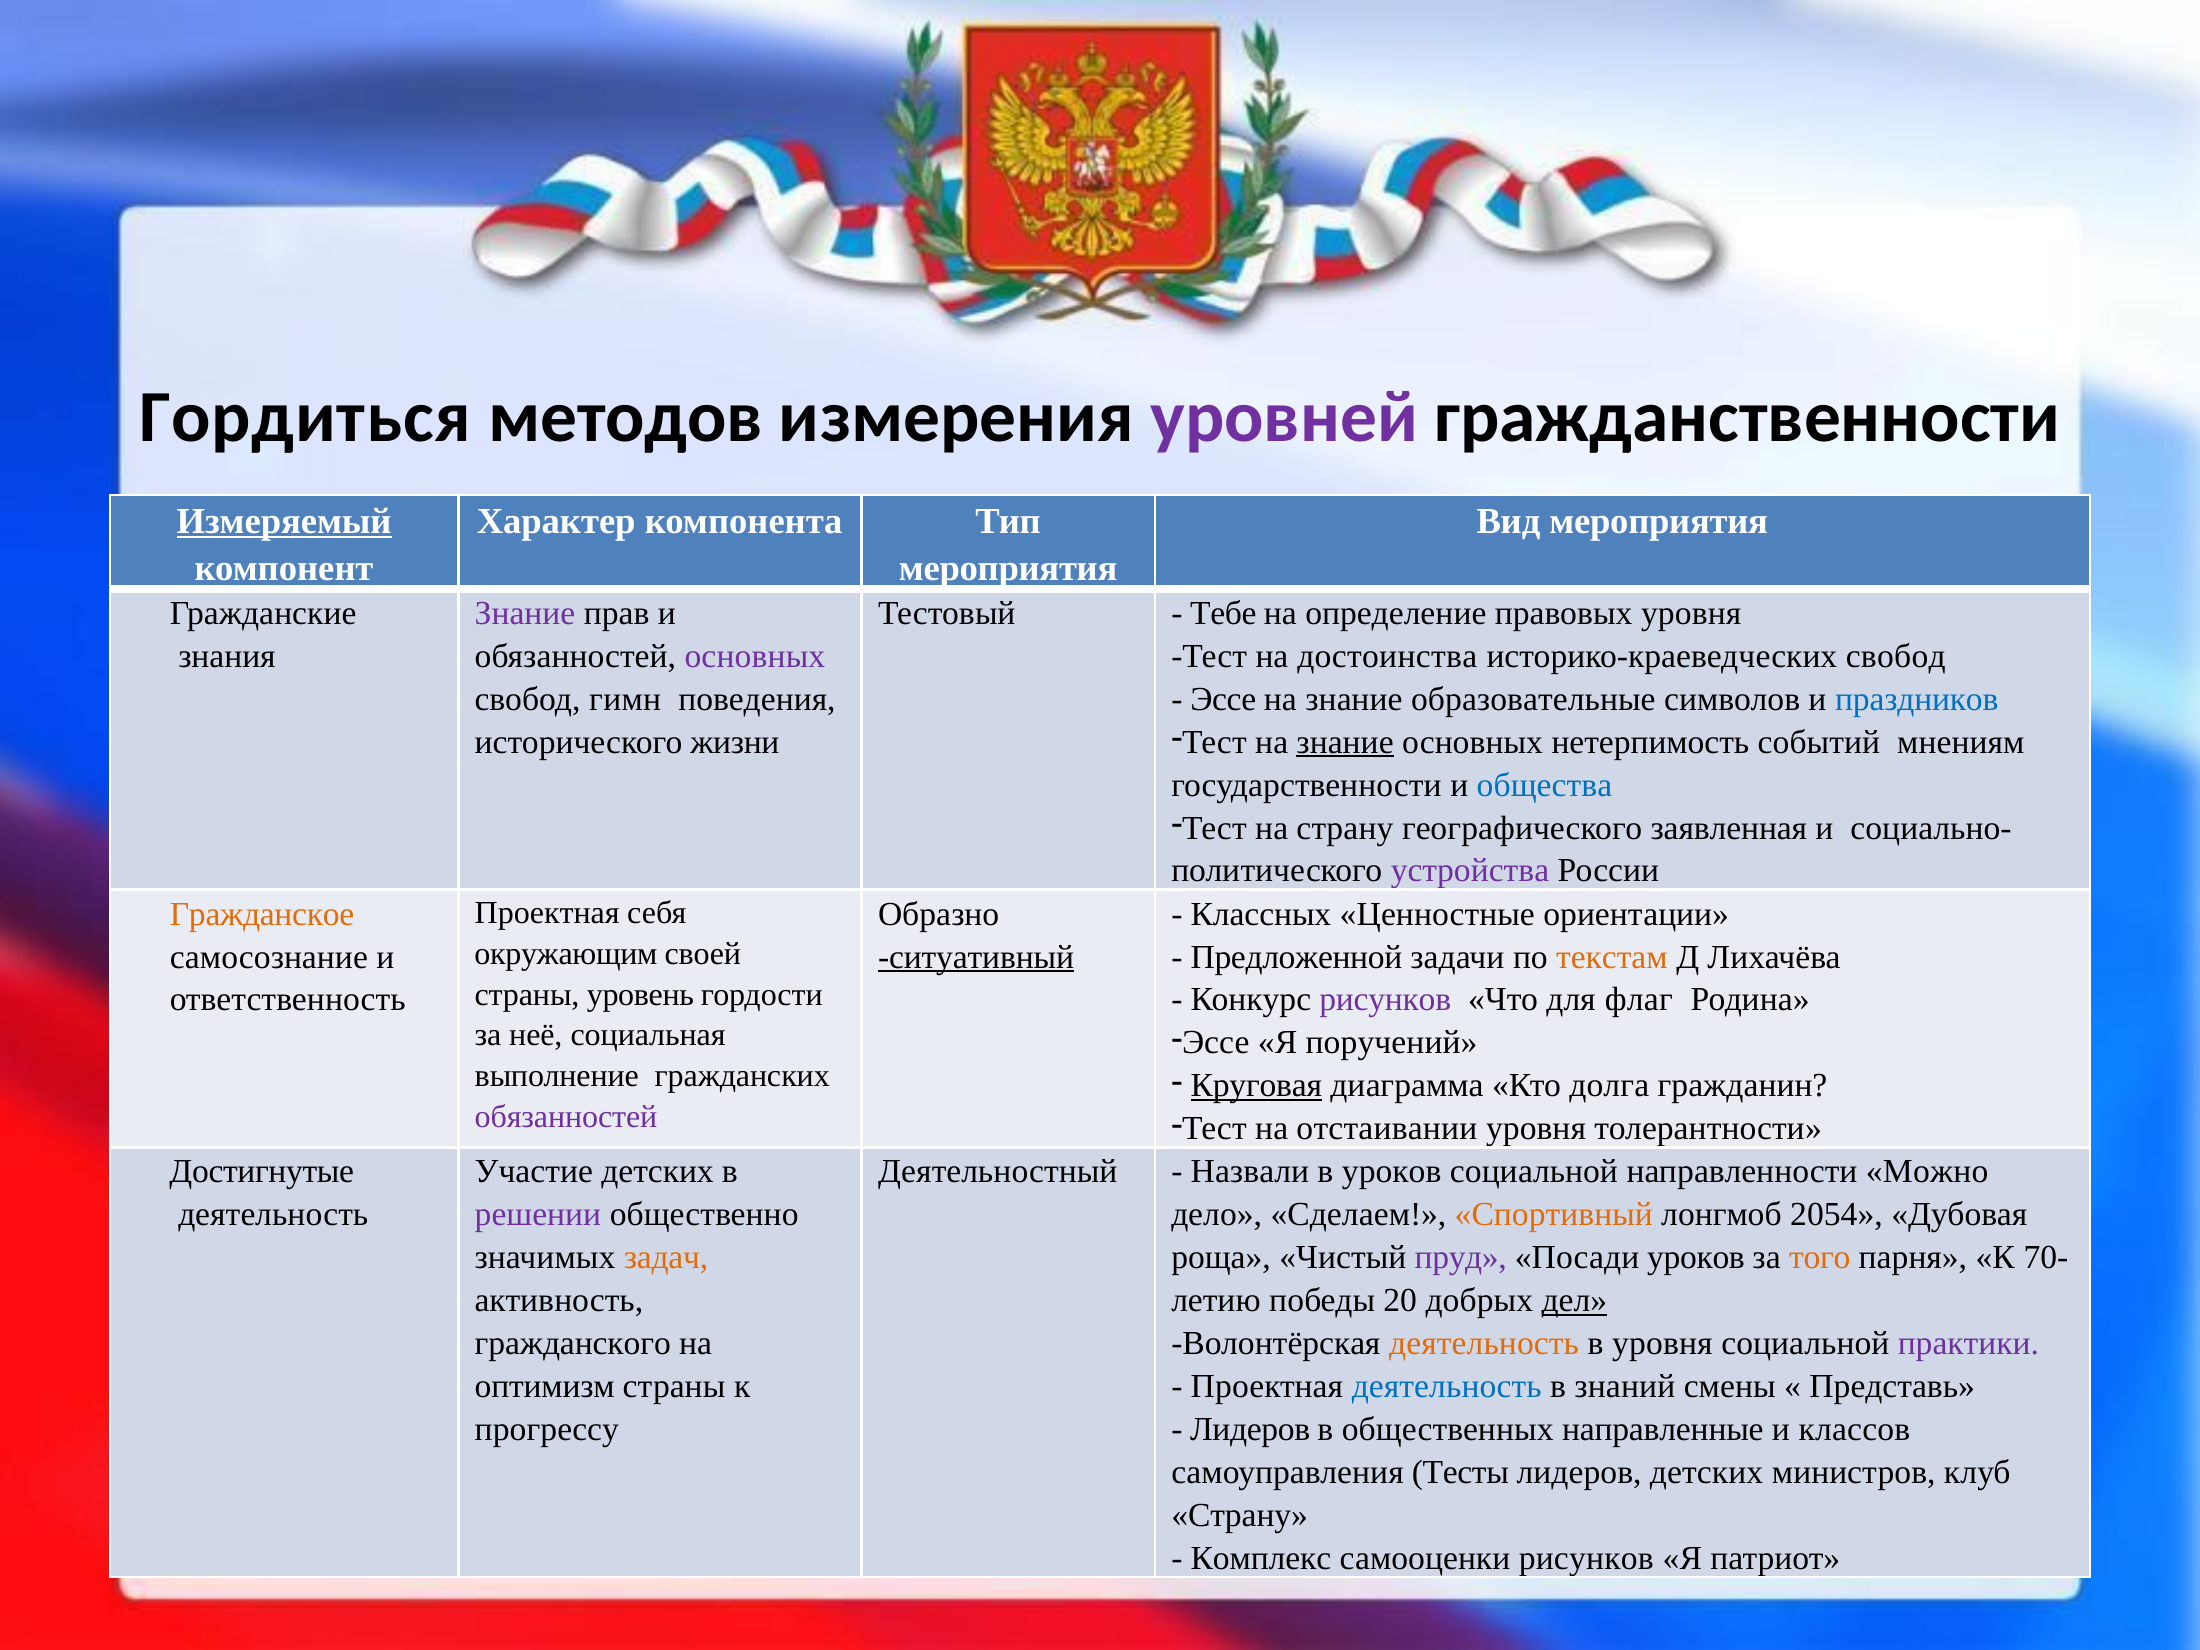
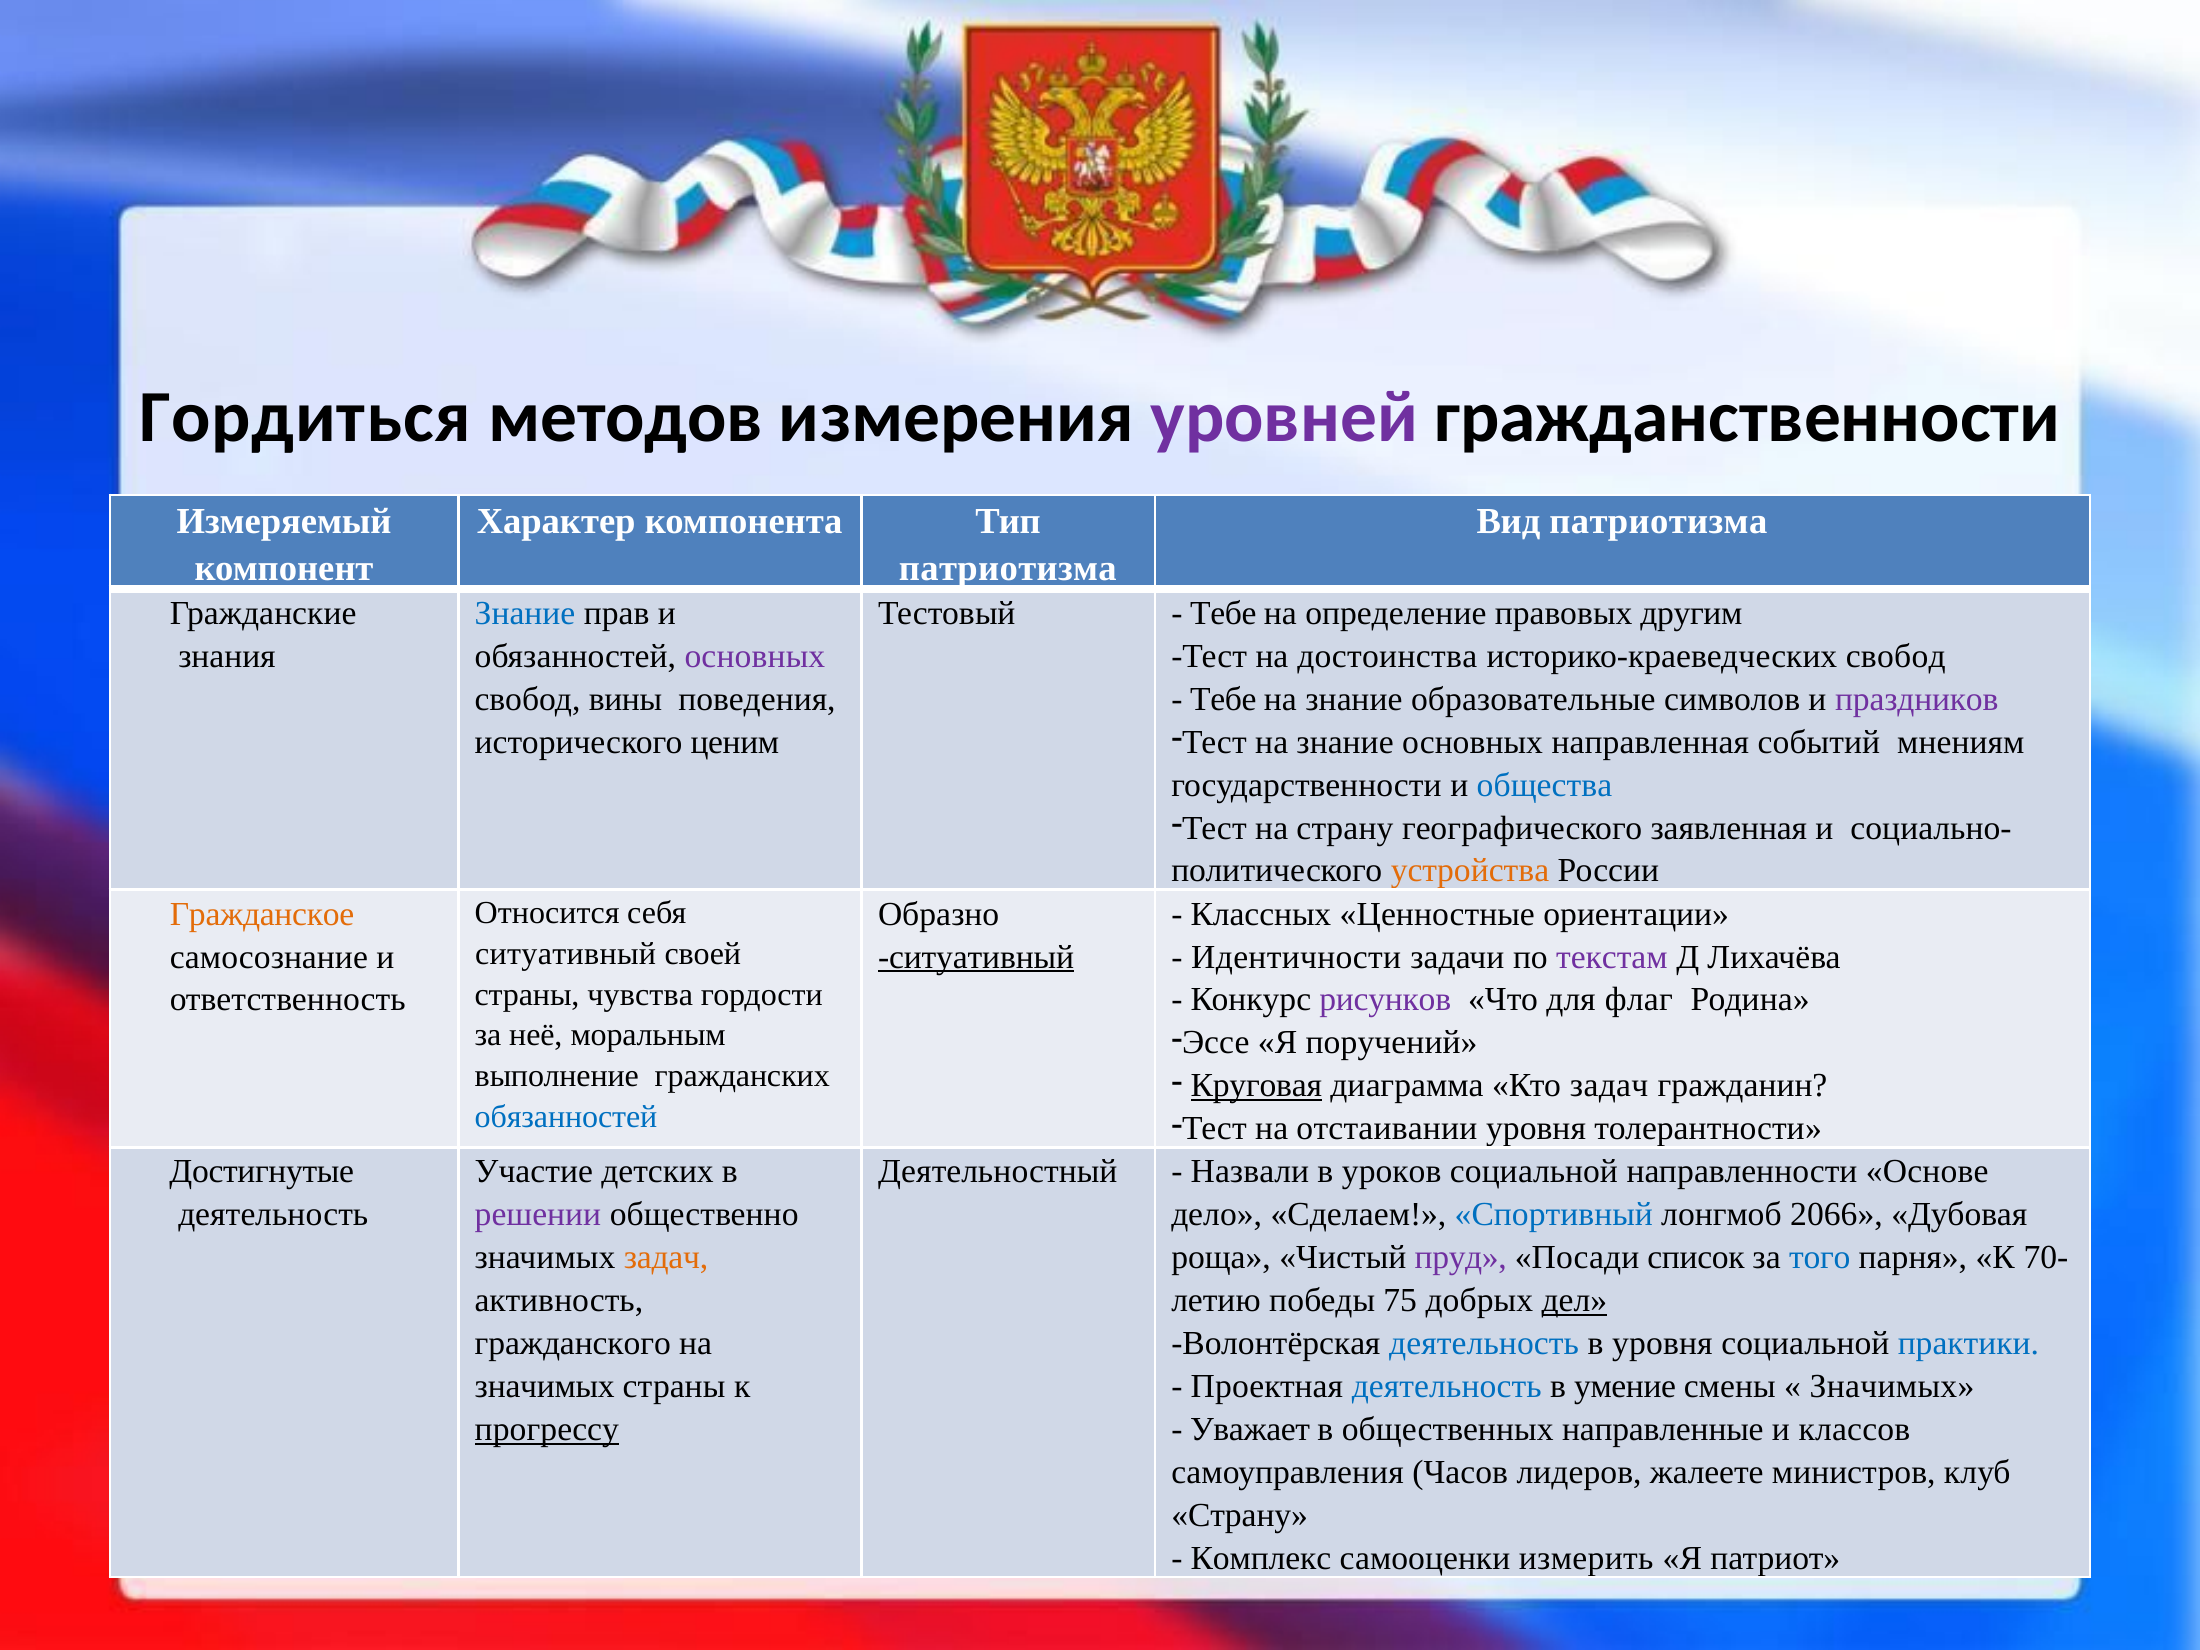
Измеряемый underline: present -> none
Вид мероприятия: мероприятия -> патриотизма
мероприятия at (1008, 568): мероприятия -> патриотизма
Знание at (525, 613) colour: purple -> blue
правовых уровня: уровня -> другим
гимн: гимн -> вины
Эссе at (1223, 699): Эссе -> Тебе
праздников colour: blue -> purple
жизни: жизни -> ценим
знание at (1345, 742) underline: present -> none
нетерпимость: нетерпимость -> направленная
устройства colour: purple -> orange
Проектная at (547, 913): Проектная -> Относится
окружающим at (566, 954): окружающим -> ситуативный
Предложенной: Предложенной -> Идентичности
текстам colour: orange -> purple
уровень: уровень -> чувства
социальная: социальная -> моральным
Кто долга: долга -> задач
обязанностей at (566, 1117) colour: purple -> blue
Можно: Можно -> Основе
Спортивный colour: orange -> blue
2054: 2054 -> 2066
Посади уроков: уроков -> список
того colour: orange -> blue
20: 20 -> 75
деятельность at (1484, 1344) colour: orange -> blue
практики colour: purple -> blue
оптимизм at (545, 1387): оптимизм -> значимых
знаний: знаний -> умение
Представь at (1892, 1387): Представь -> Значимых
прогрессу underline: none -> present
Лидеров at (1250, 1430): Лидеров -> Уважает
Тесты: Тесты -> Часов
лидеров детских: детских -> жалеете
самооценки рисунков: рисунков -> измерить
